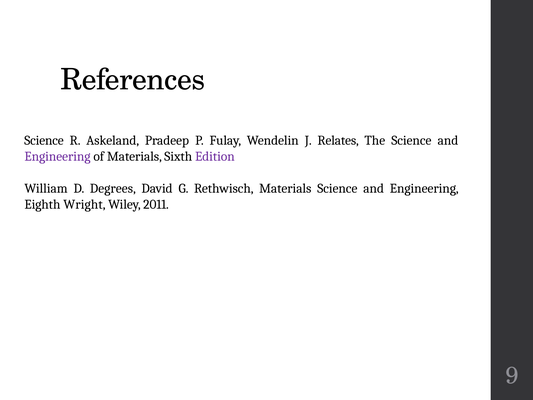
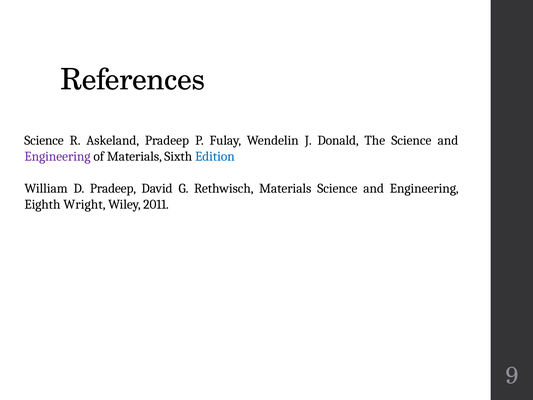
Relates: Relates -> Donald
Edition colour: purple -> blue
D Degrees: Degrees -> Pradeep
